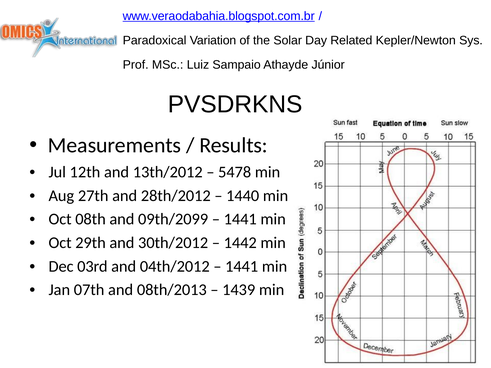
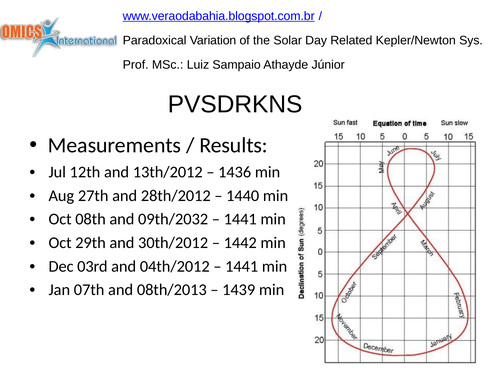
5478: 5478 -> 1436
09th/2099: 09th/2099 -> 09th/2032
